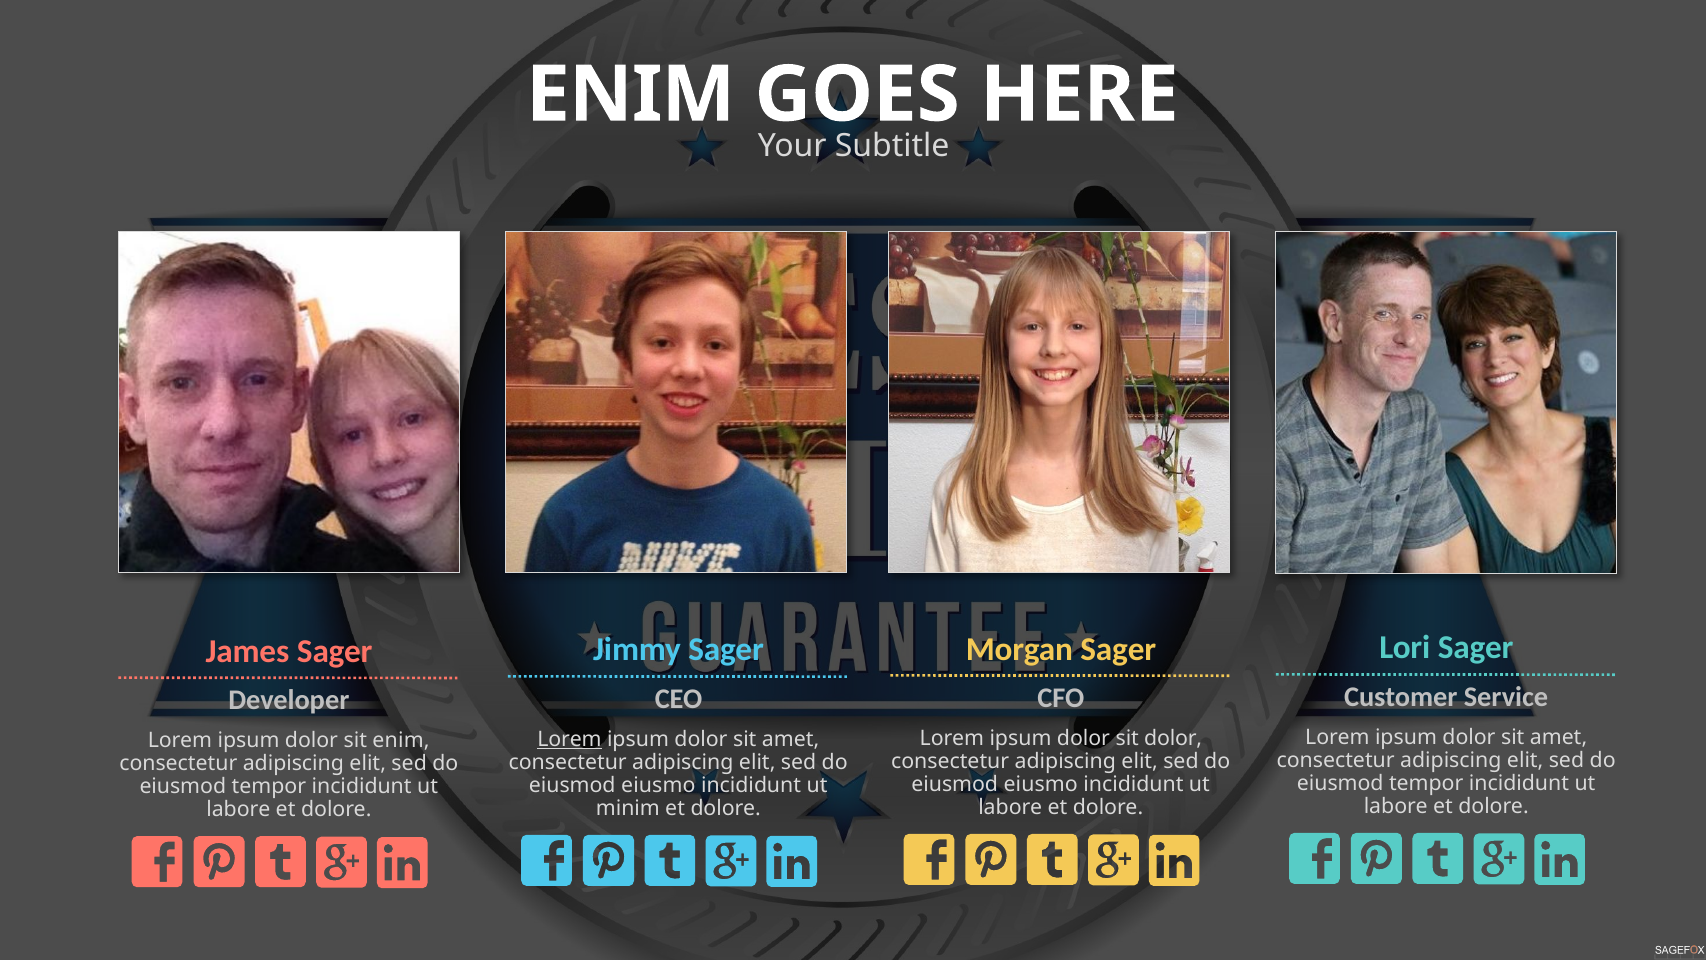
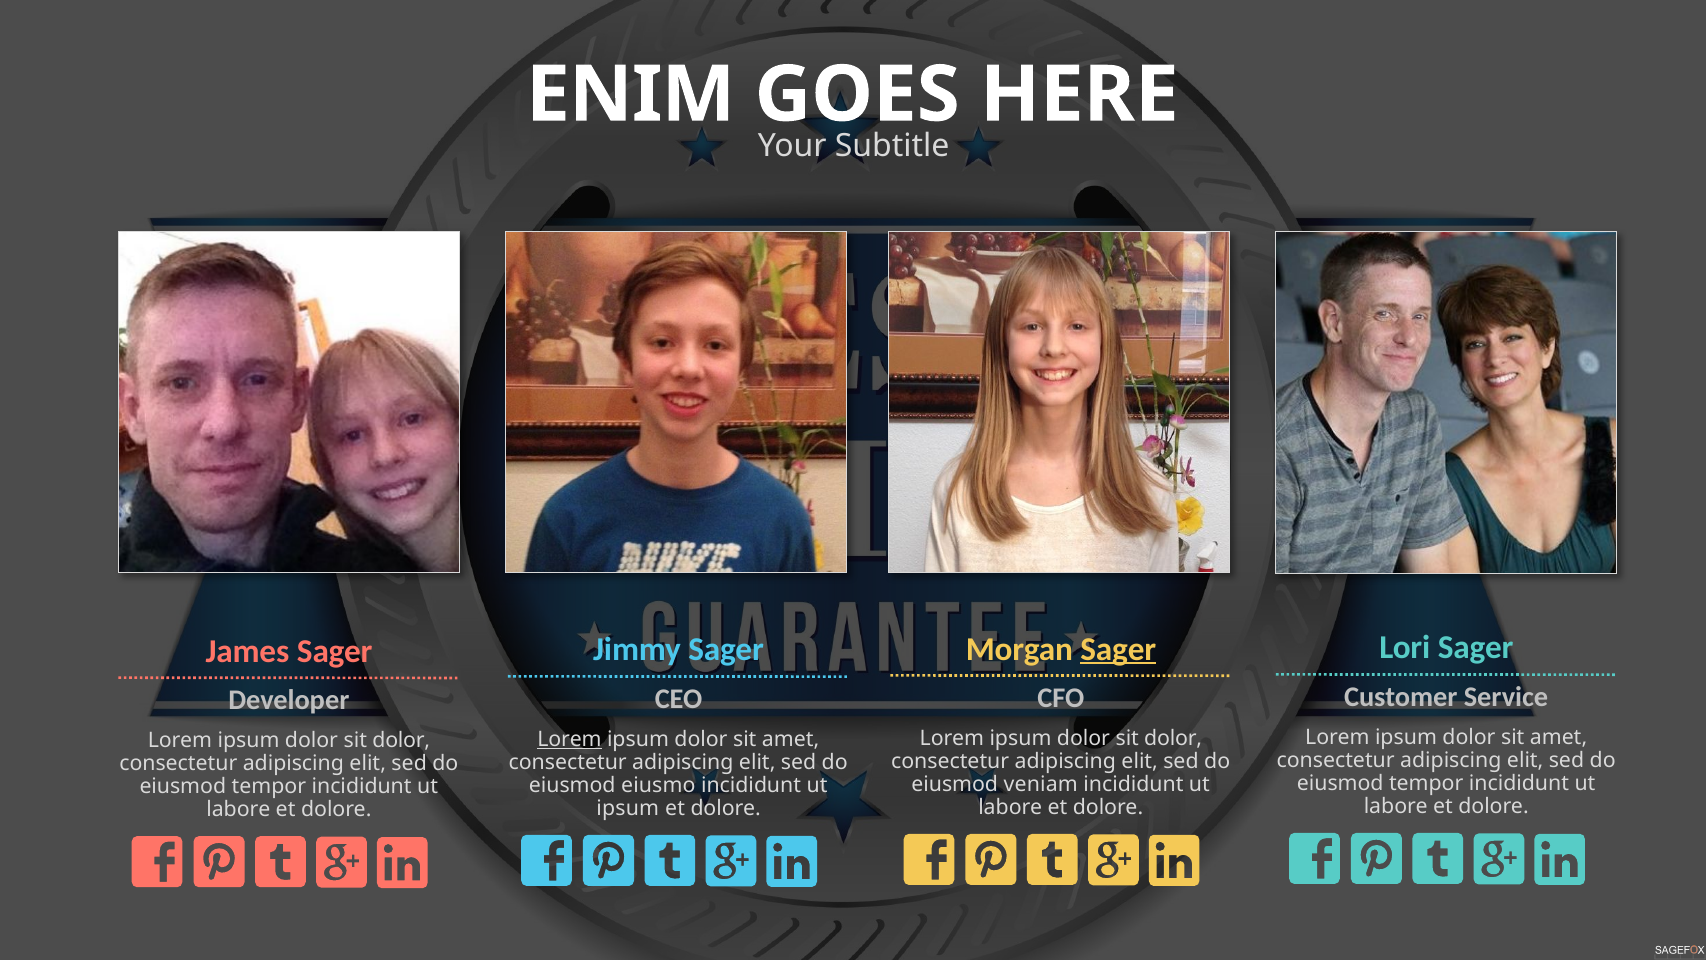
Sager at (1118, 649) underline: none -> present
enim at (401, 740): enim -> dolor
eiusmo at (1041, 784): eiusmo -> veniam
minim at (628, 808): minim -> ipsum
